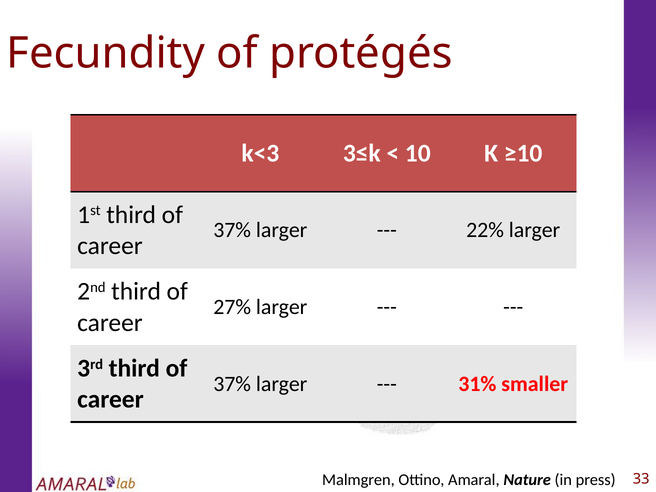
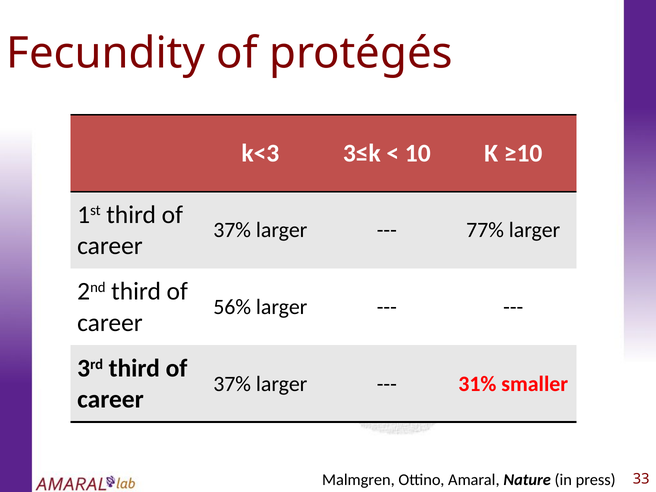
22%: 22% -> 77%
27%: 27% -> 56%
